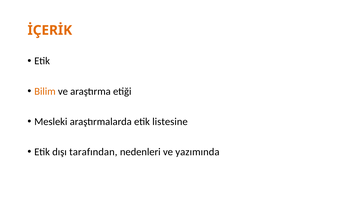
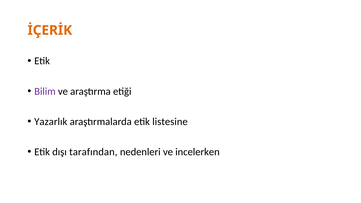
Bilim colour: orange -> purple
Mesleki: Mesleki -> Yazarlık
yazımında: yazımında -> incelerken
